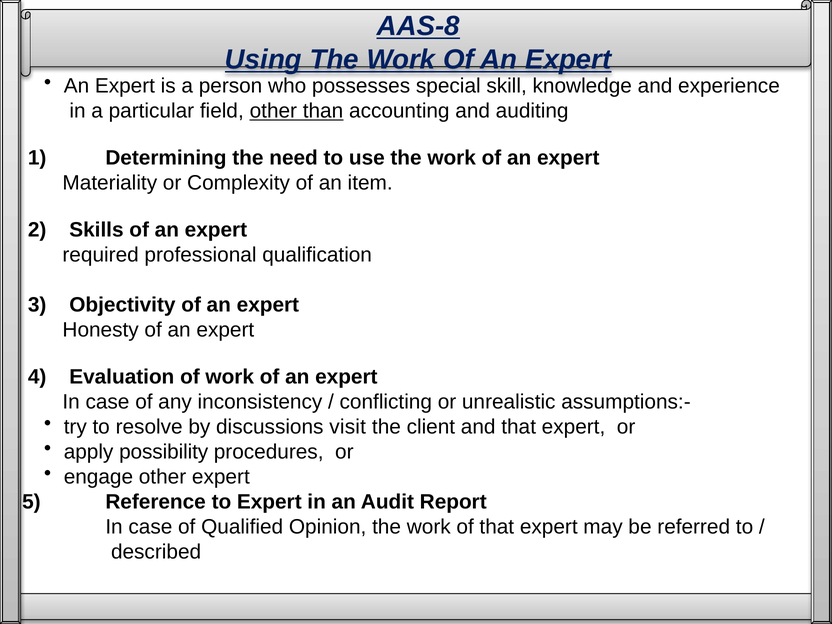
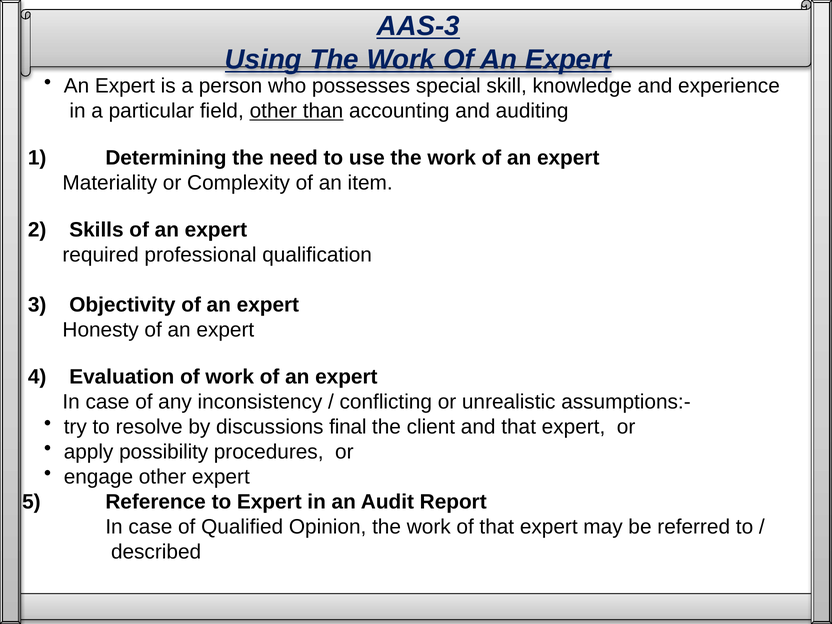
AAS-8: AAS-8 -> AAS-3
visit: visit -> final
